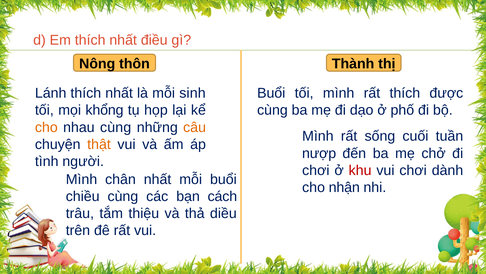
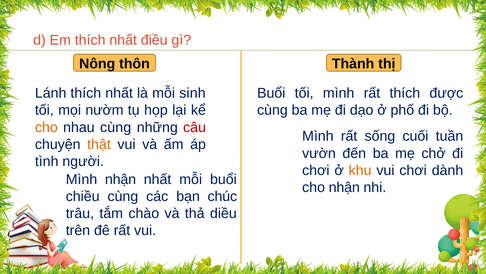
khổng: khổng -> nườm
câu colour: orange -> red
nượp: nượp -> vườn
khu colour: red -> orange
Mình chân: chân -> nhận
cách: cách -> chúc
thiệu: thiệu -> chào
